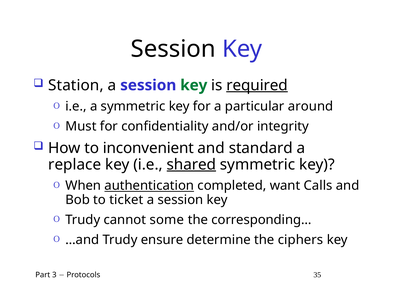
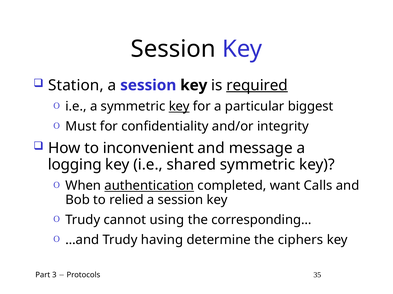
key at (194, 85) colour: green -> black
key at (179, 107) underline: none -> present
around: around -> biggest
standard: standard -> message
replace: replace -> logging
shared underline: present -> none
ticket: ticket -> relied
some: some -> using
ensure: ensure -> having
